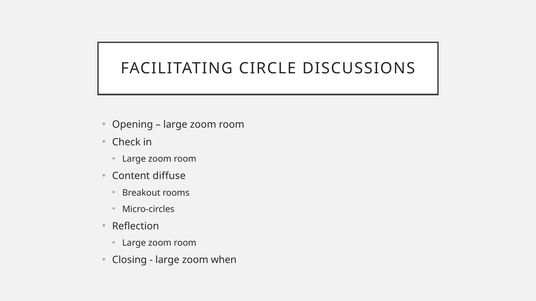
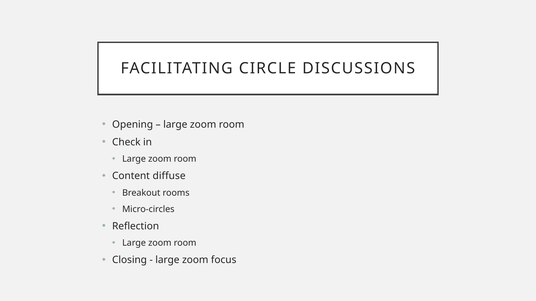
when: when -> focus
